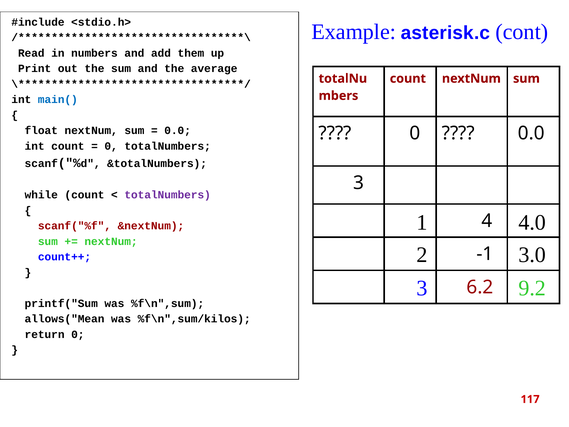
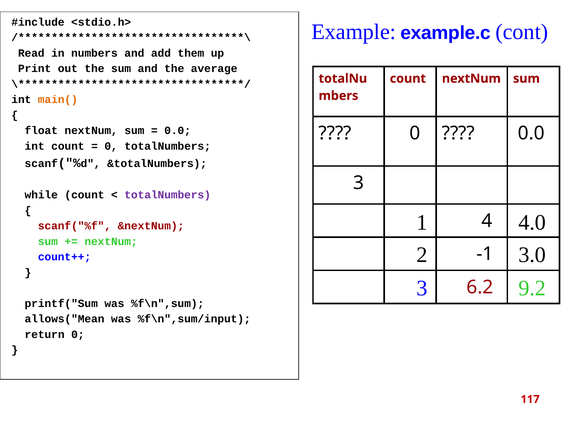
asterisk.c: asterisk.c -> example.c
main( colour: blue -> orange
%f\n",sum/kilos: %f\n",sum/kilos -> %f\n",sum/input
